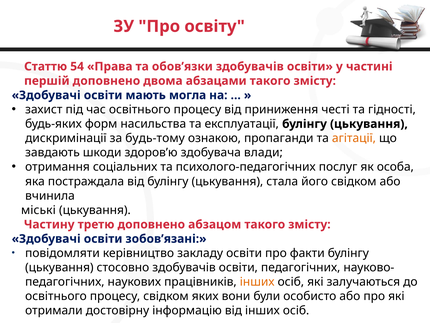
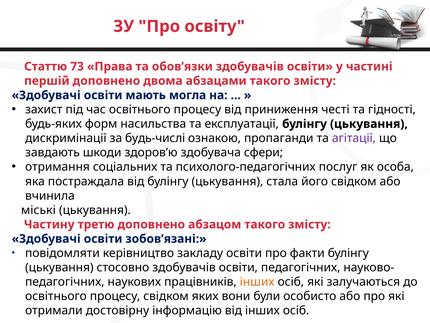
54: 54 -> 73
будь-тому: будь-тому -> будь-числі
агітації colour: orange -> purple
влади: влади -> сфери
